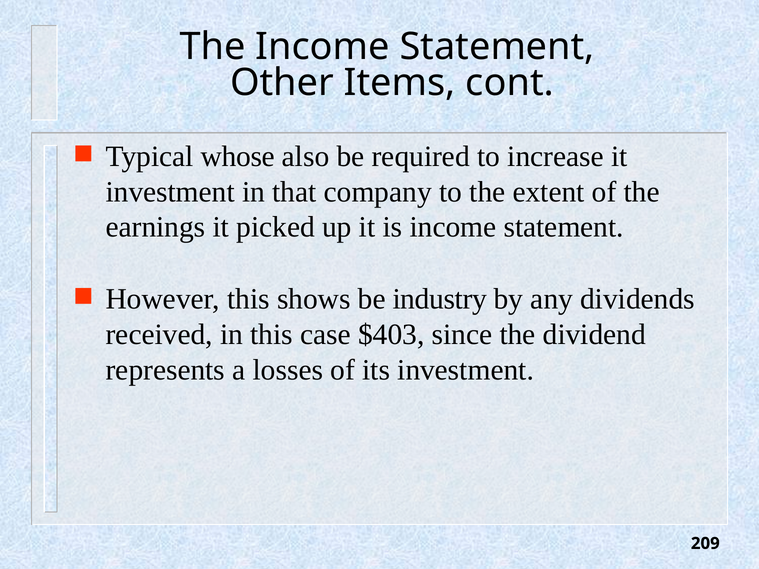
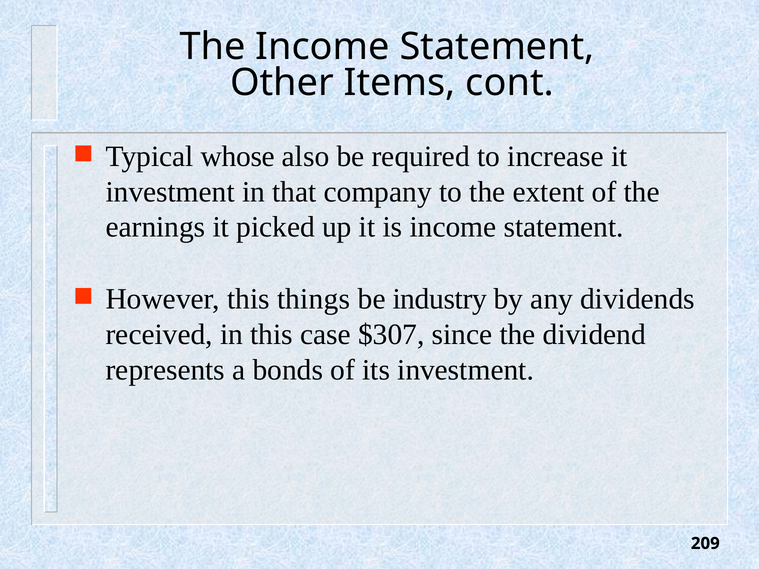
shows: shows -> things
$403: $403 -> $307
losses: losses -> bonds
